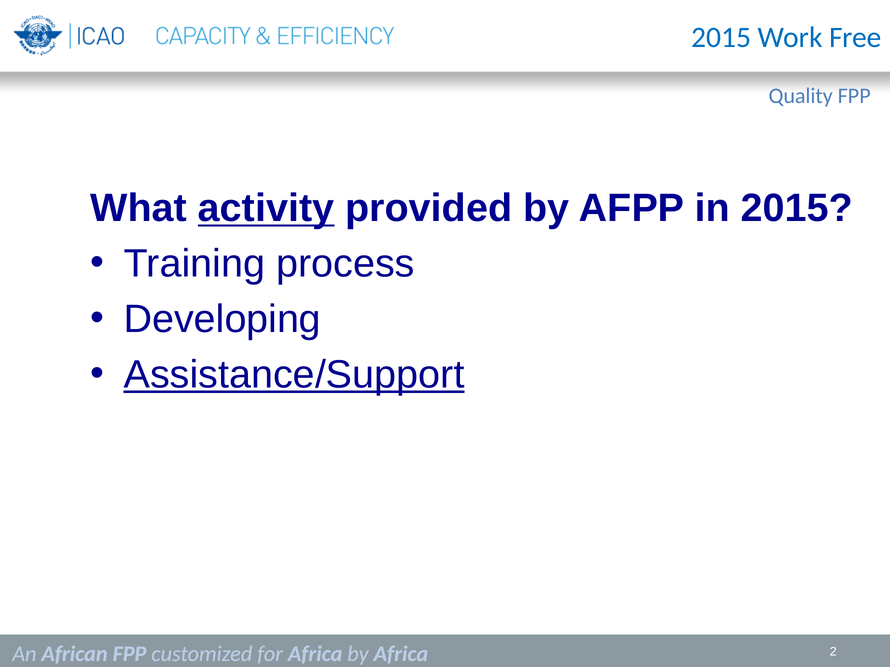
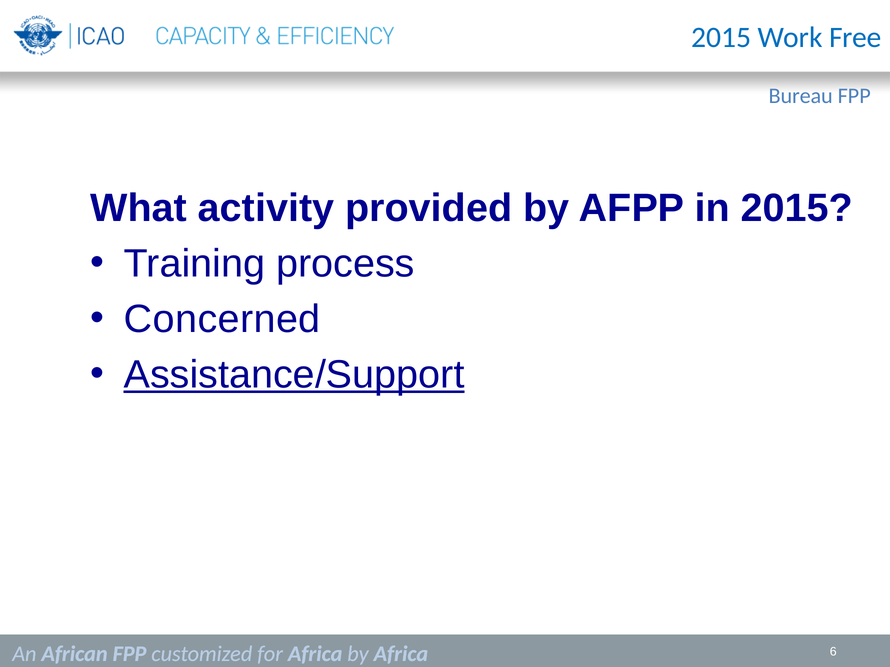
Quality: Quality -> Bureau
activity underline: present -> none
Developing: Developing -> Concerned
2: 2 -> 6
